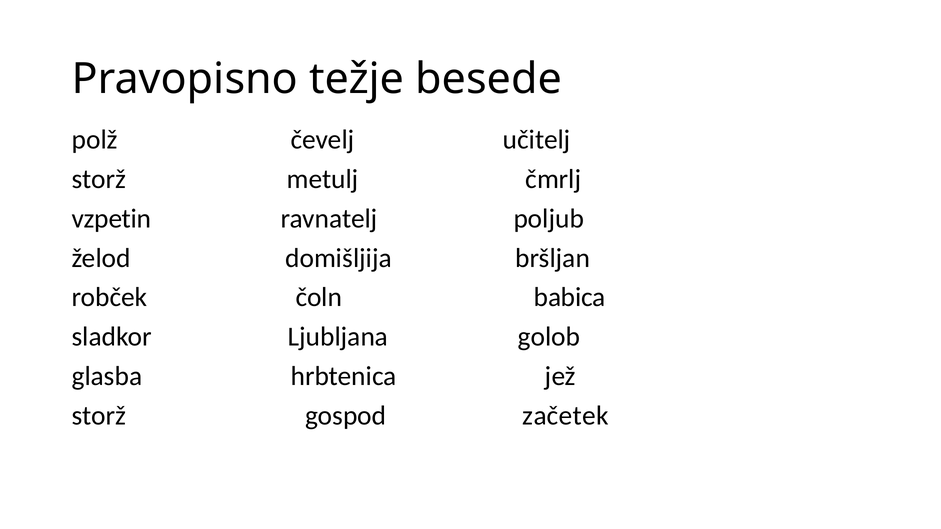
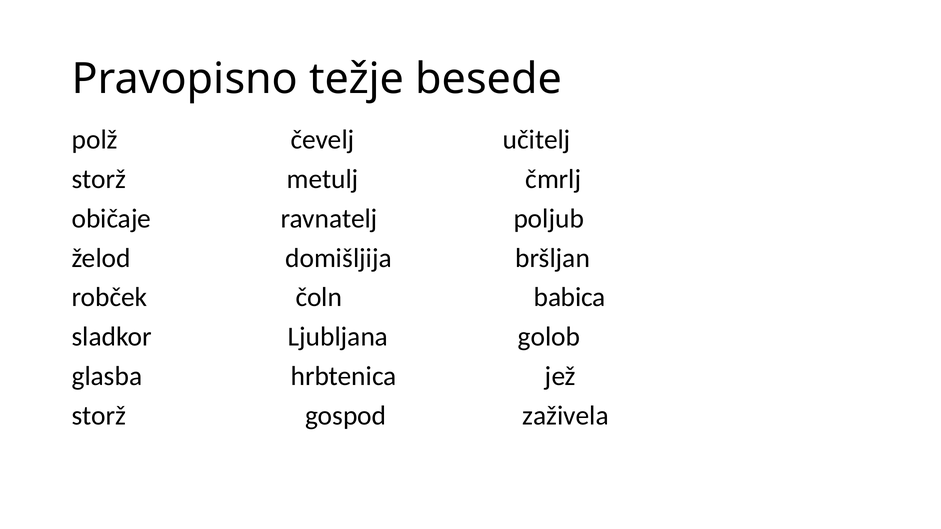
vzpetin: vzpetin -> običaje
začetek: začetek -> zaživela
